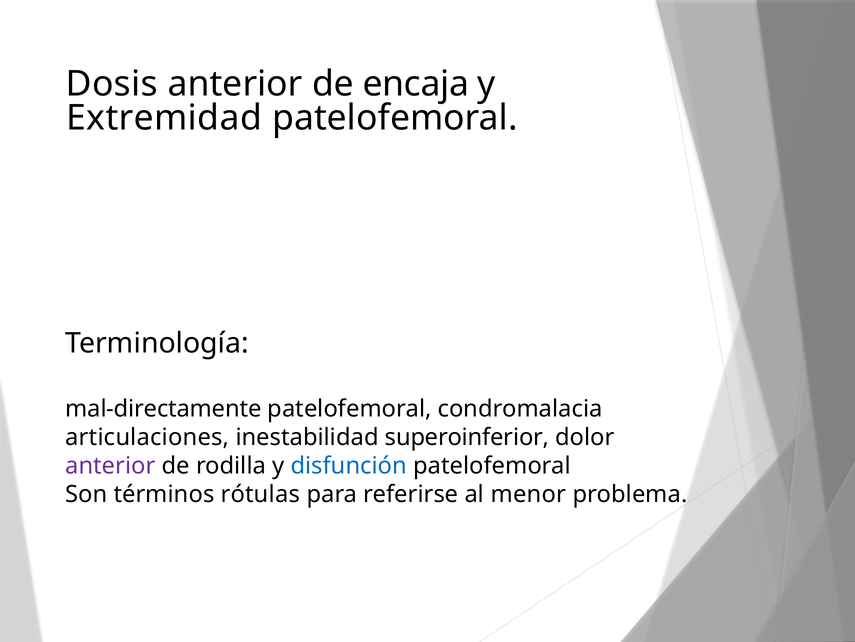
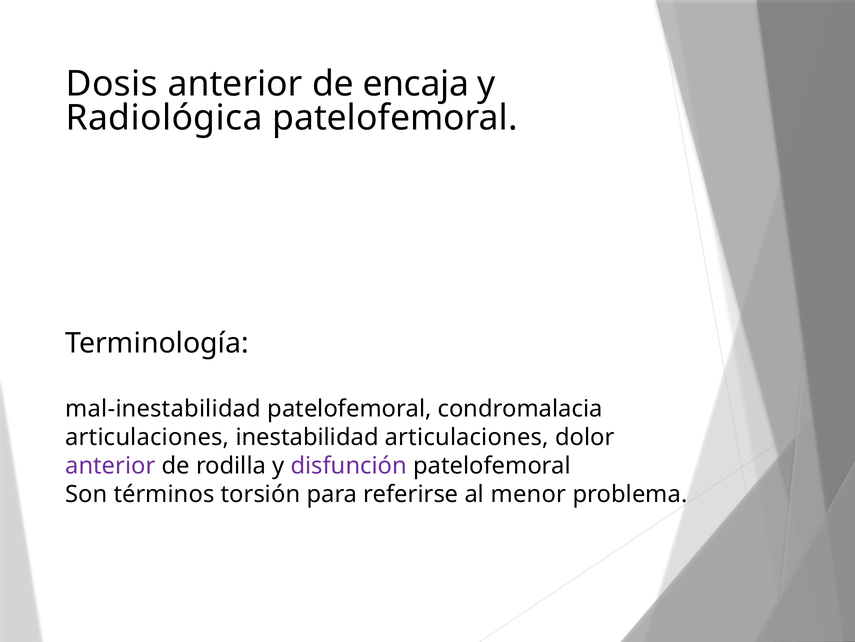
Extremidad: Extremidad -> Radiológica
mal-directamente: mal-directamente -> mal-inestabilidad
inestabilidad superoinferior: superoinferior -> articulaciones
disfunción colour: blue -> purple
rótulas: rótulas -> torsión
